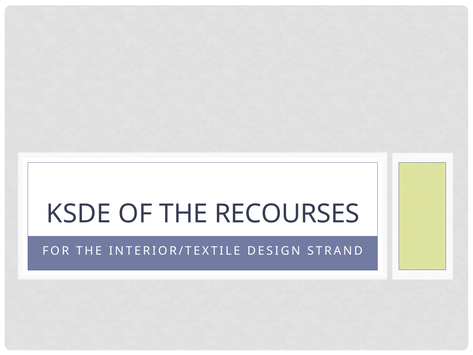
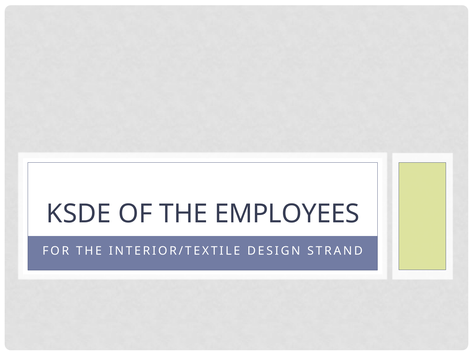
RECOURSES: RECOURSES -> EMPLOYEES
